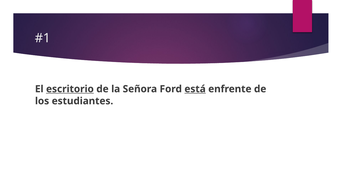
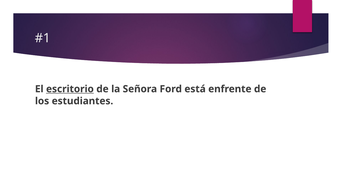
está underline: present -> none
